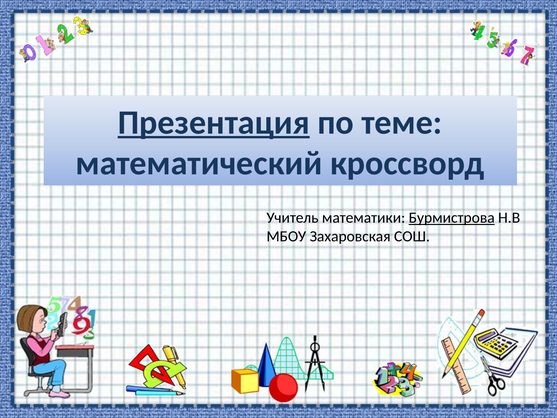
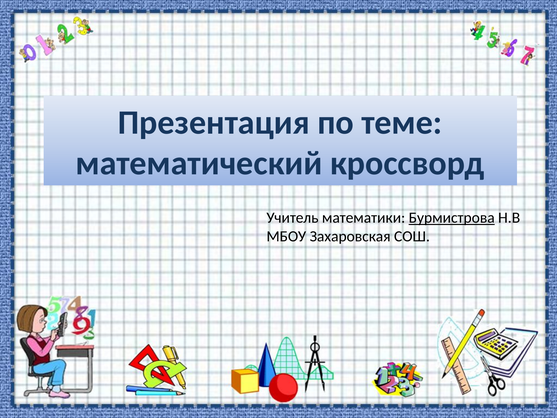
Презентация underline: present -> none
